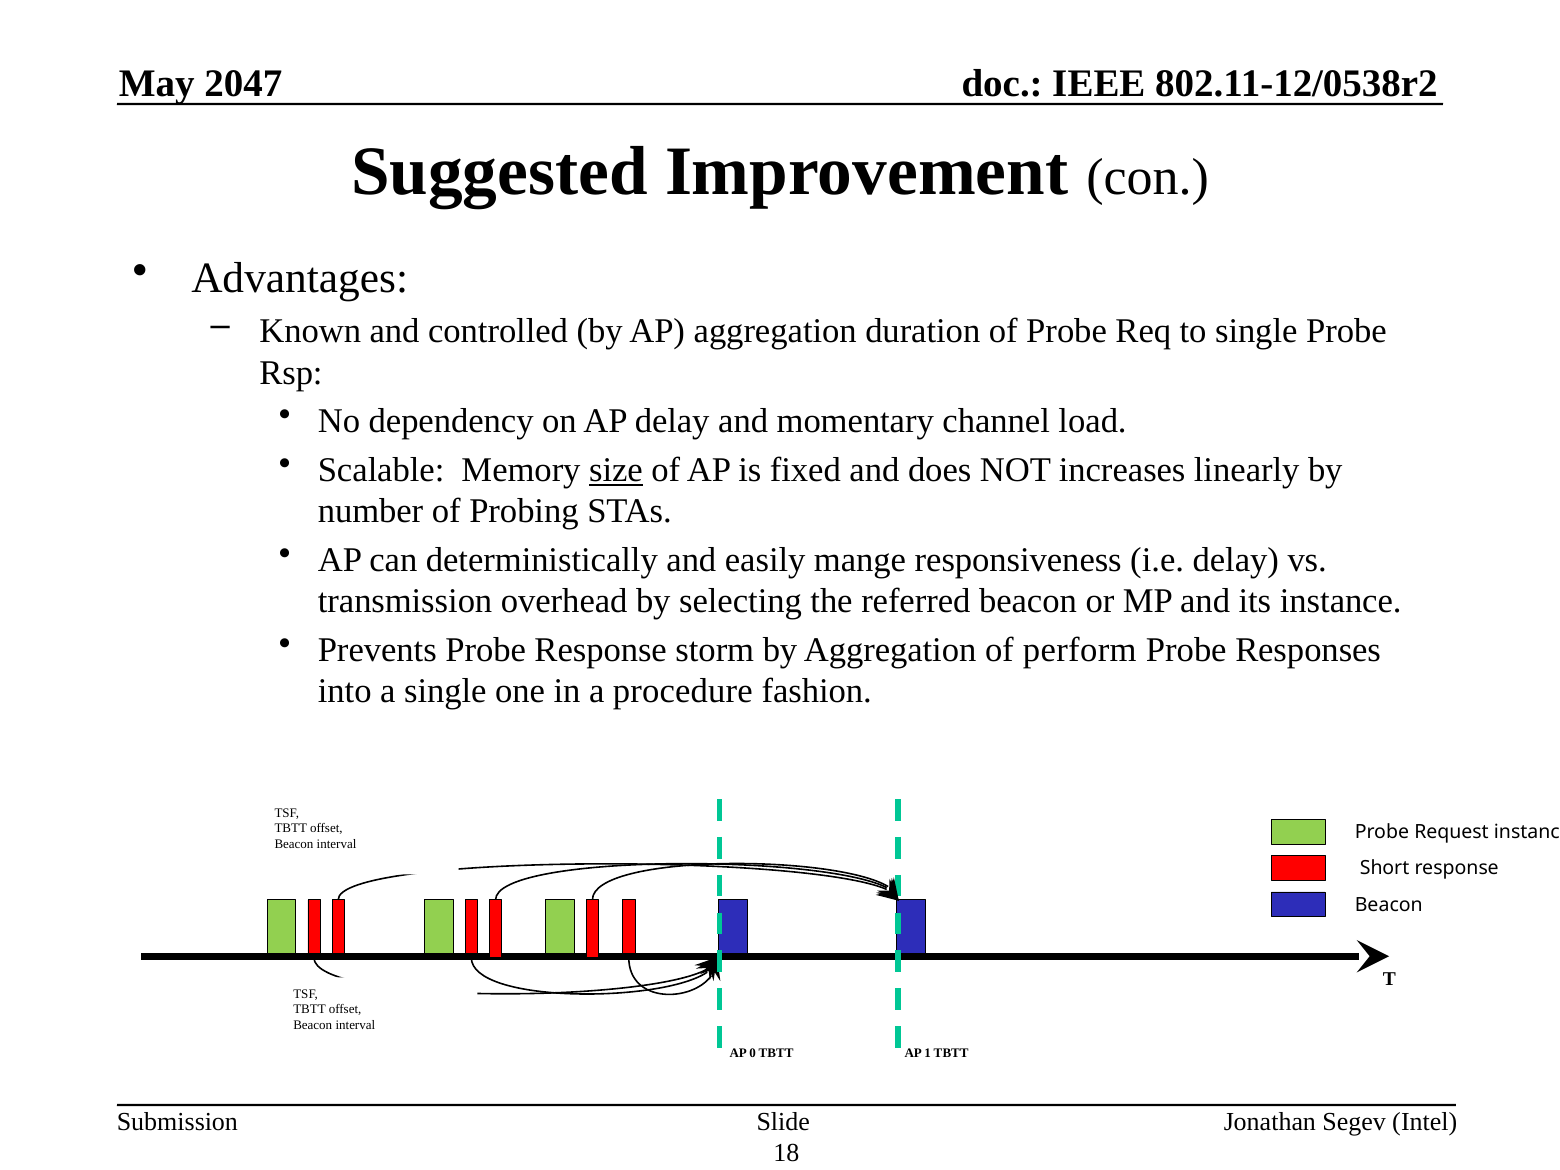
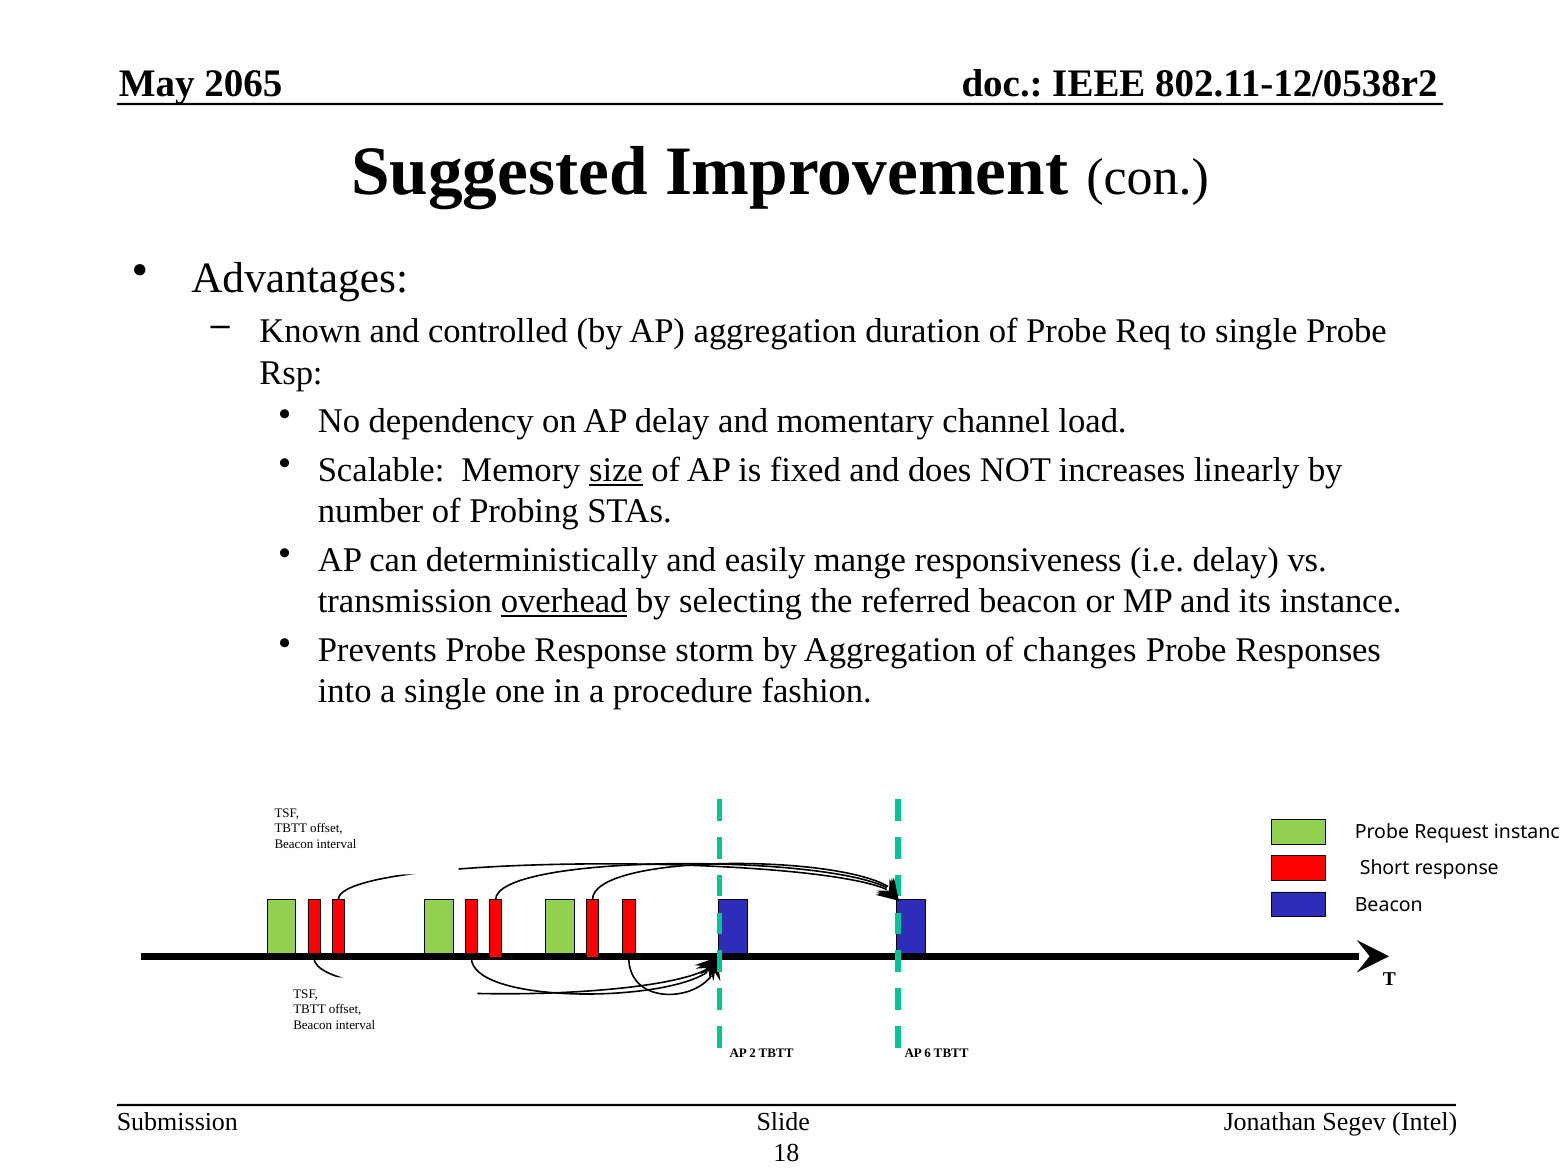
2047: 2047 -> 2065
overhead underline: none -> present
perform: perform -> changes
0: 0 -> 2
1: 1 -> 6
